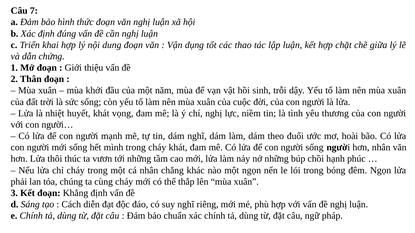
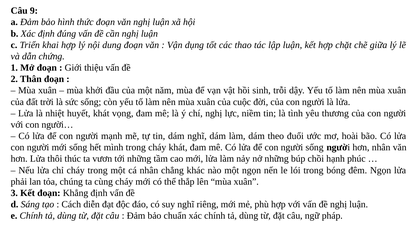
7: 7 -> 9
